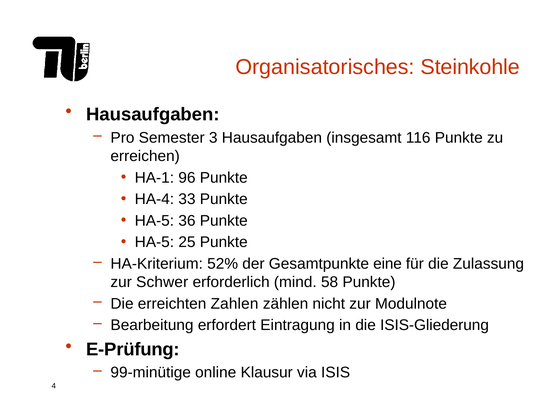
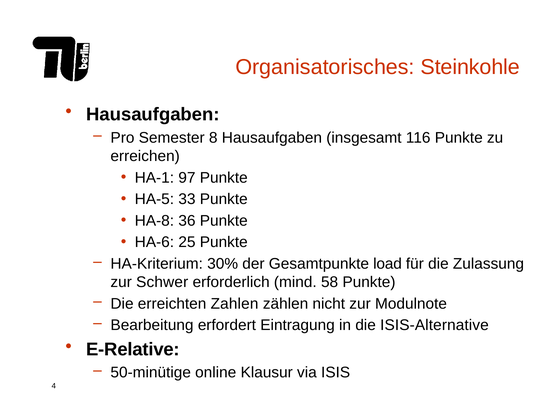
3: 3 -> 8
96: 96 -> 97
HA-4: HA-4 -> HA-5
HA-5 at (154, 221): HA-5 -> HA-8
HA-5 at (154, 243): HA-5 -> HA-6
52%: 52% -> 30%
eine: eine -> load
ISIS-Gliederung: ISIS-Gliederung -> ISIS-Alternative
E-Prüfung: E-Prüfung -> E-Relative
99-minütige: 99-minütige -> 50-minütige
